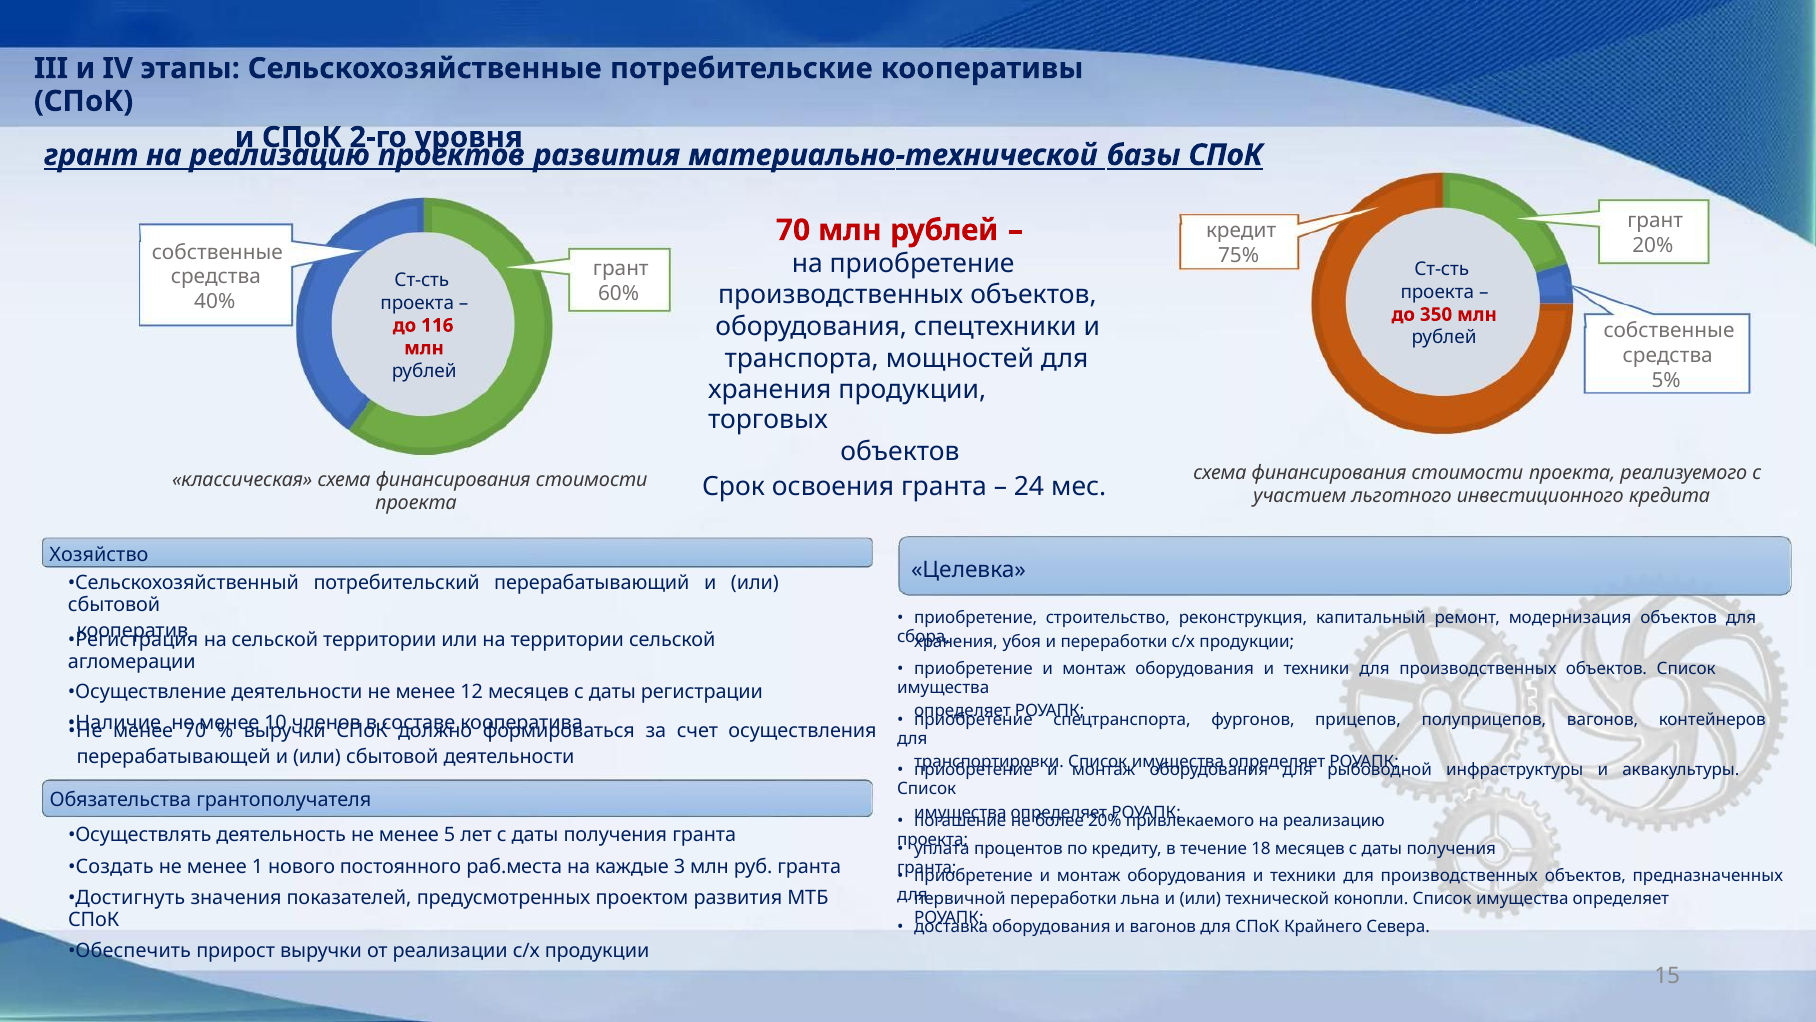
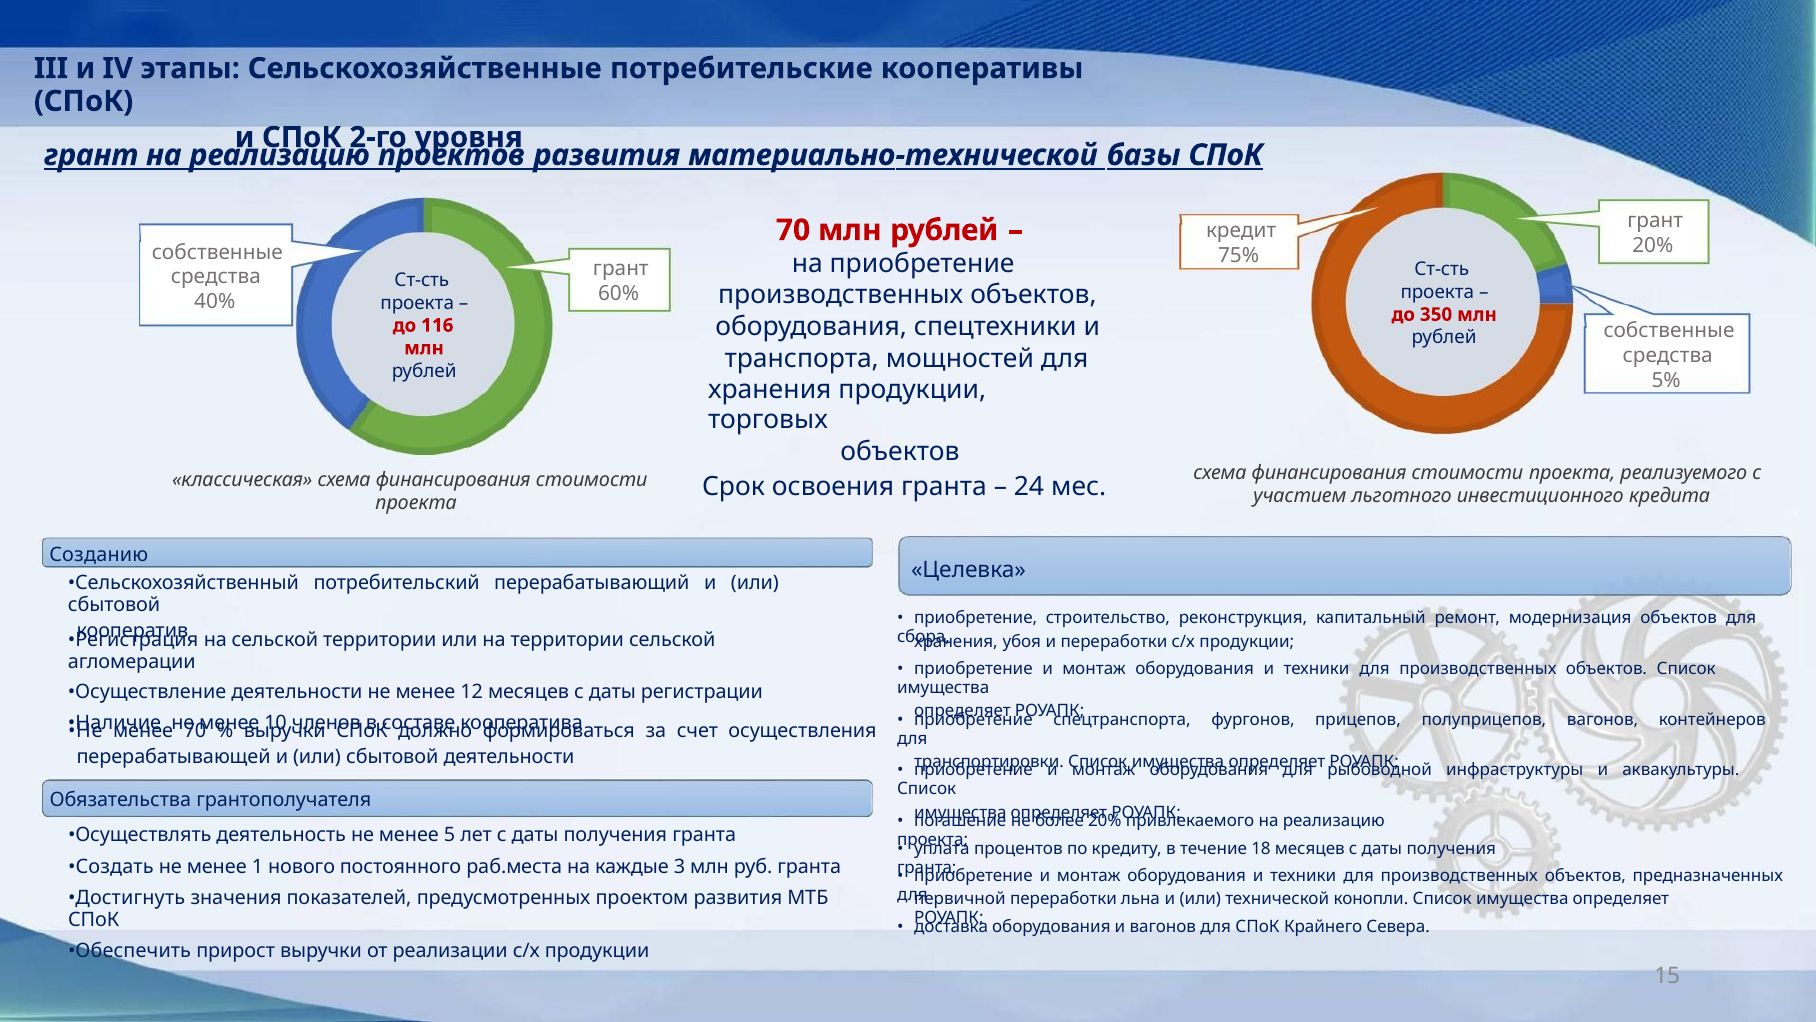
Хозяйство: Хозяйство -> Созданию
